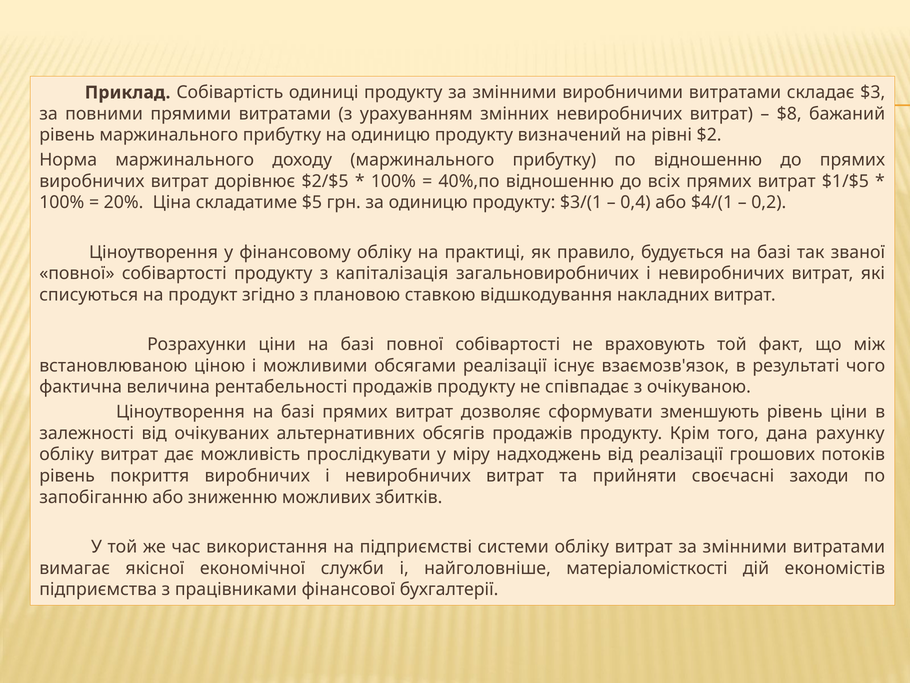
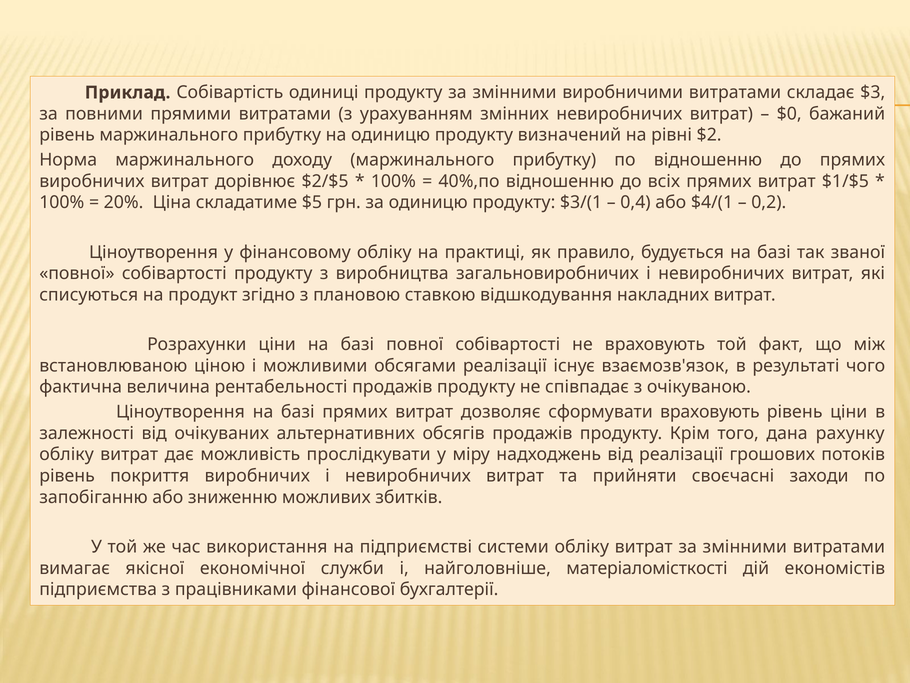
$8: $8 -> $0
капіталізація: капіталізація -> виробництва
сформувати зменшують: зменшують -> враховують
